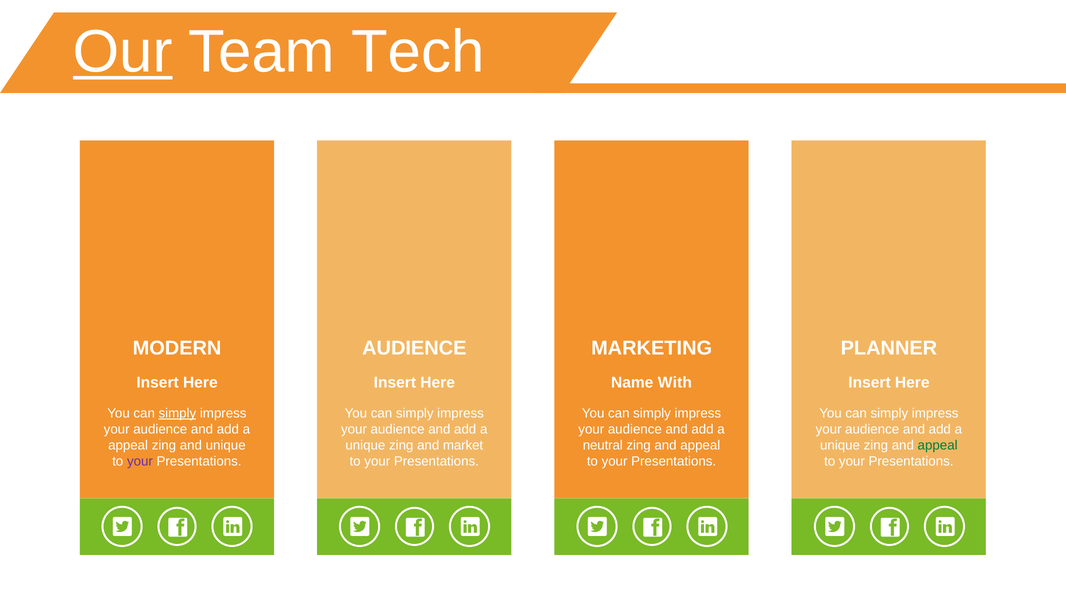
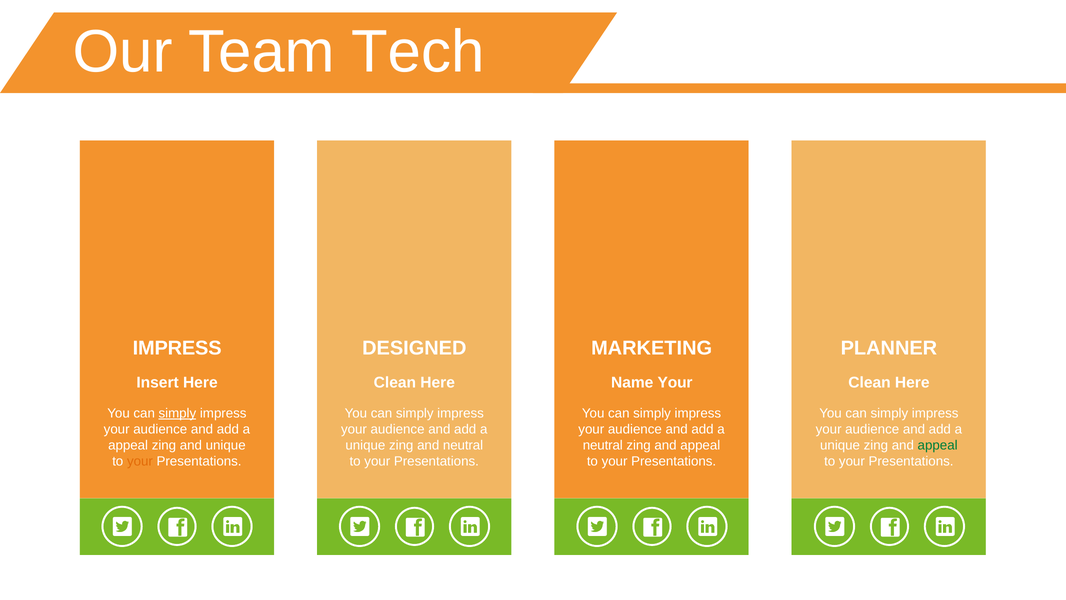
Our underline: present -> none
MODERN at (177, 348): MODERN -> IMPRESS
AUDIENCE at (414, 348): AUDIENCE -> DESIGNED
Insert at (395, 382): Insert -> Clean
Name With: With -> Your
Insert at (870, 382): Insert -> Clean
and market: market -> neutral
your at (140, 461) colour: purple -> orange
